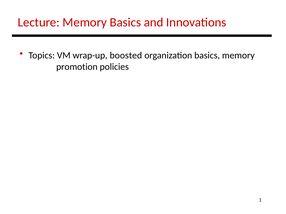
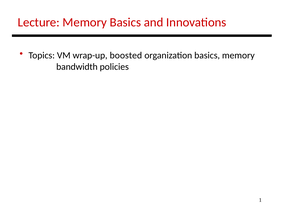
promotion: promotion -> bandwidth
